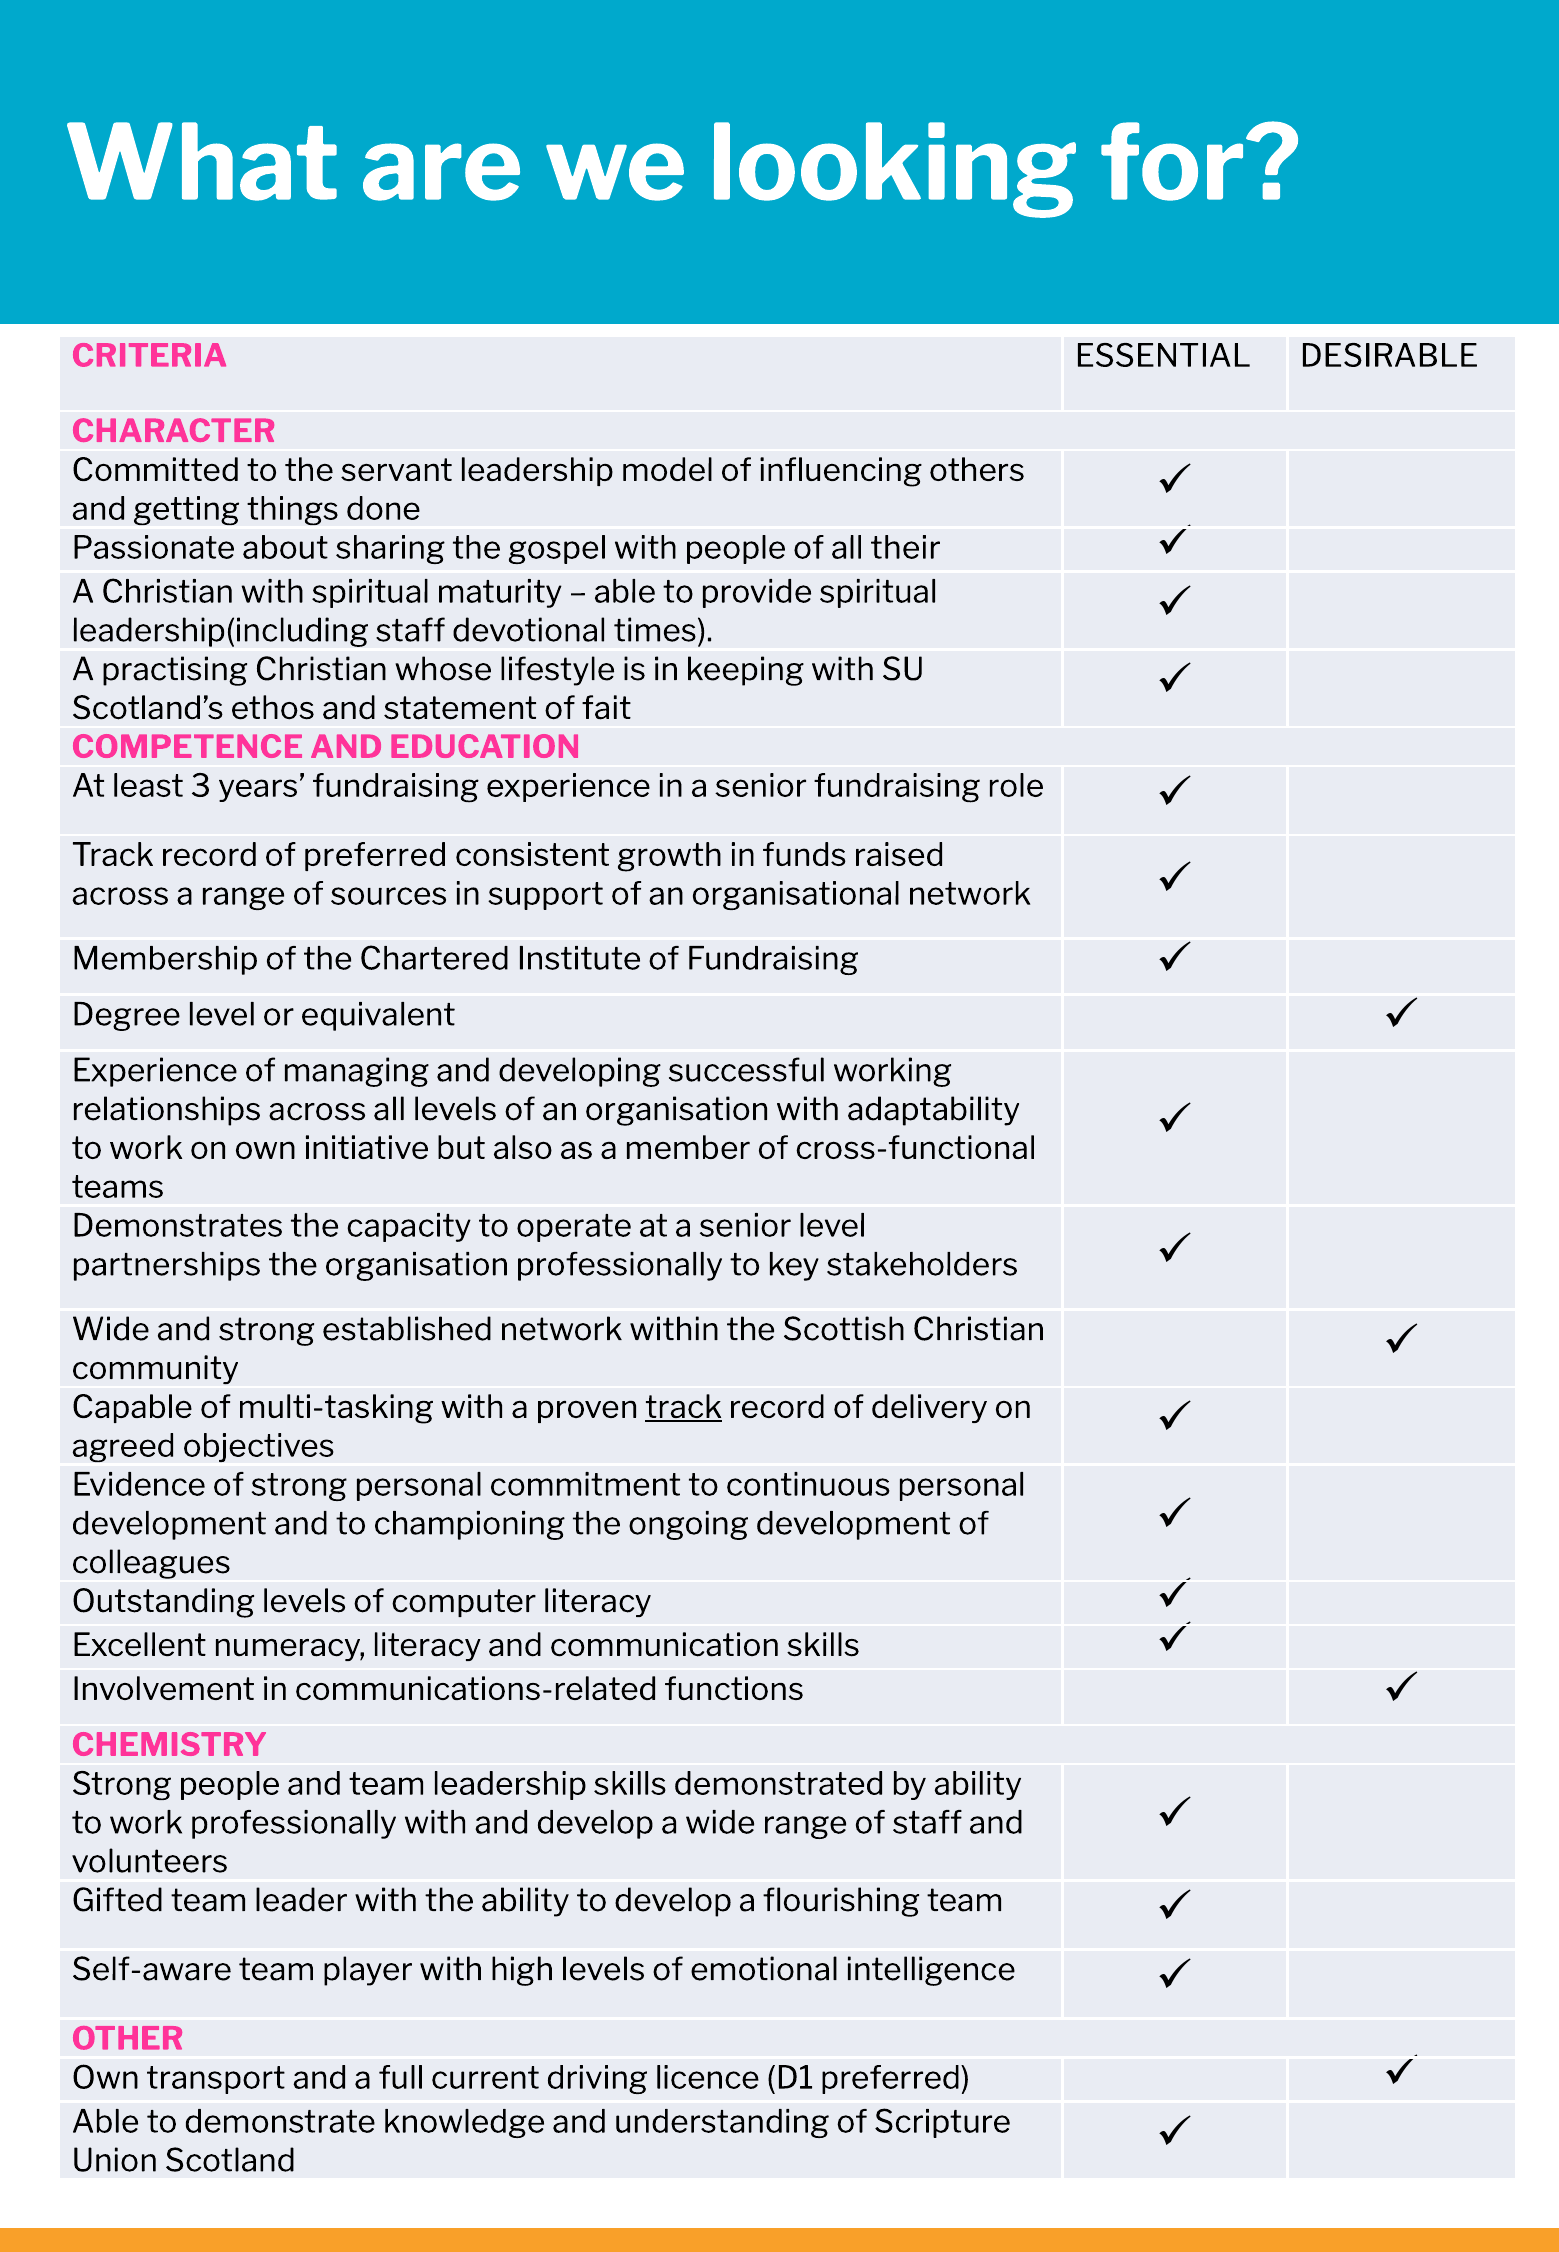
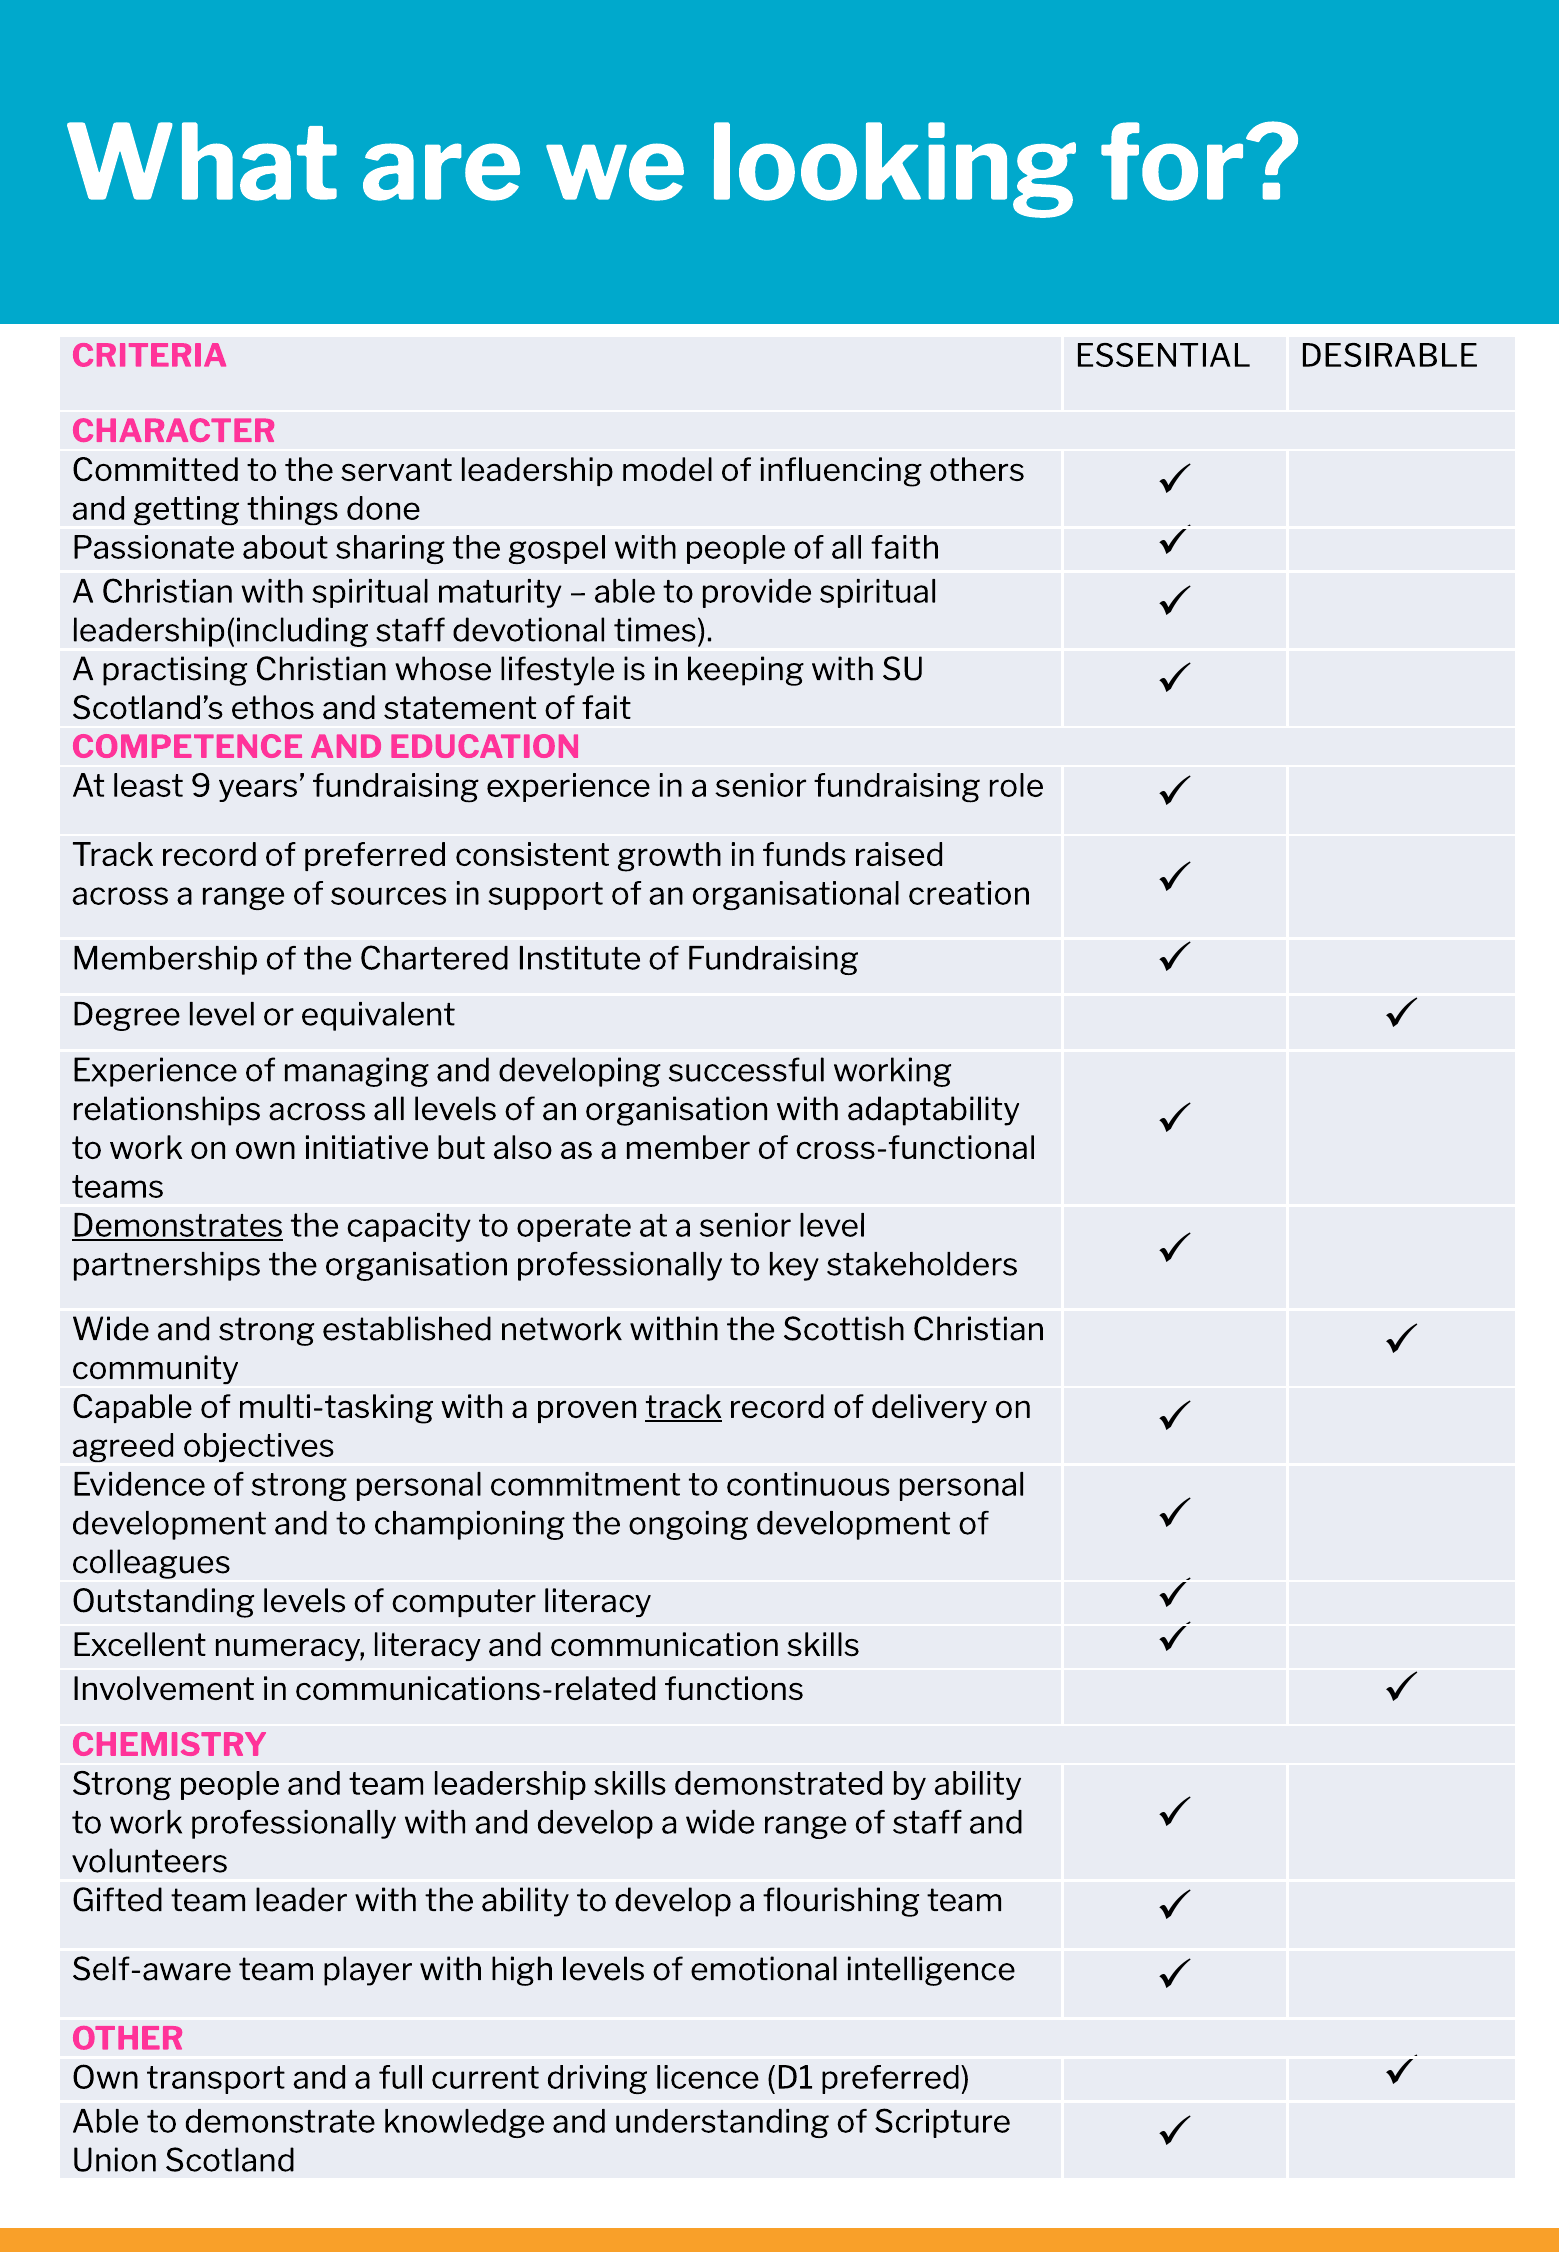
their: their -> faith
3: 3 -> 9
organisational network: network -> creation
Demonstrates underline: none -> present
